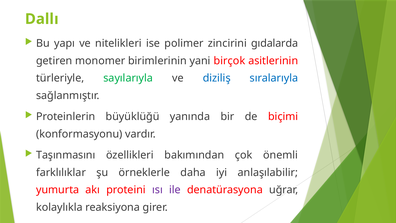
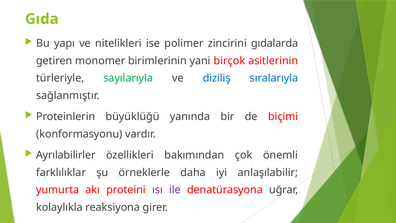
Dallı: Dallı -> Gıda
Taşınmasını: Taşınmasını -> Ayrılabilirler
